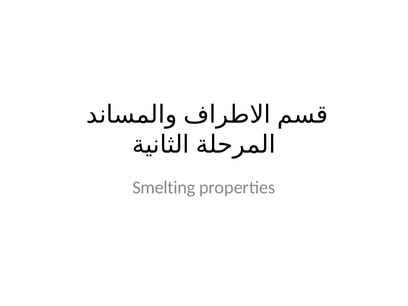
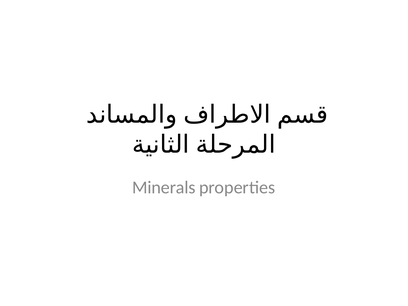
Smelting: Smelting -> Minerals
